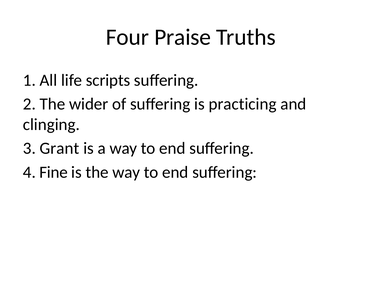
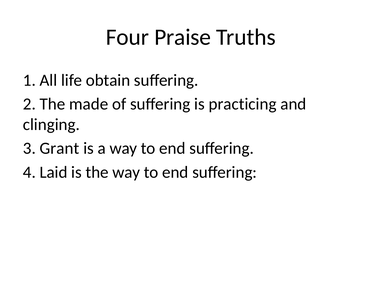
scripts: scripts -> obtain
wider: wider -> made
Fine: Fine -> Laid
